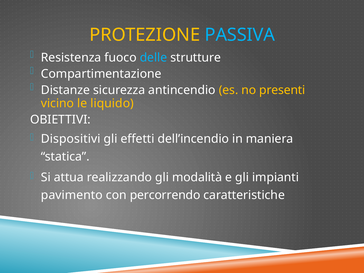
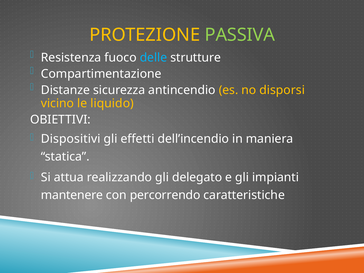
PASSIVA colour: light blue -> light green
presenti: presenti -> disporsi
modalità: modalità -> delegato
pavimento: pavimento -> mantenere
